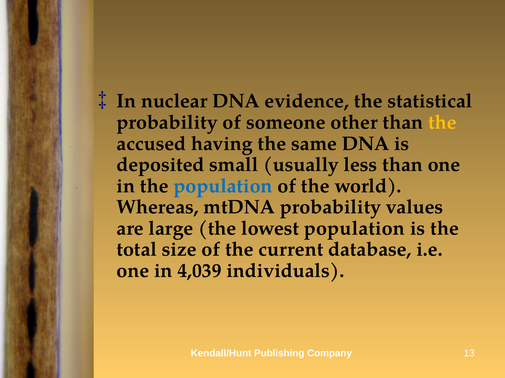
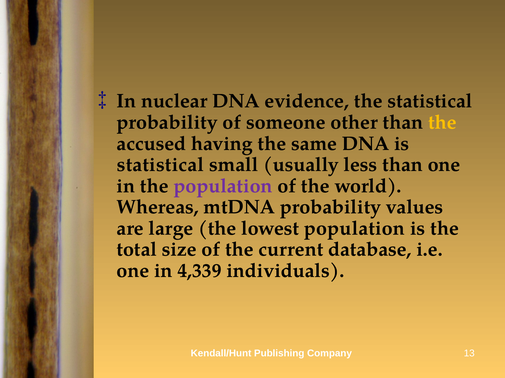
deposited at (161, 165): deposited -> statistical
population at (223, 186) colour: blue -> purple
4,039: 4,039 -> 4,339
